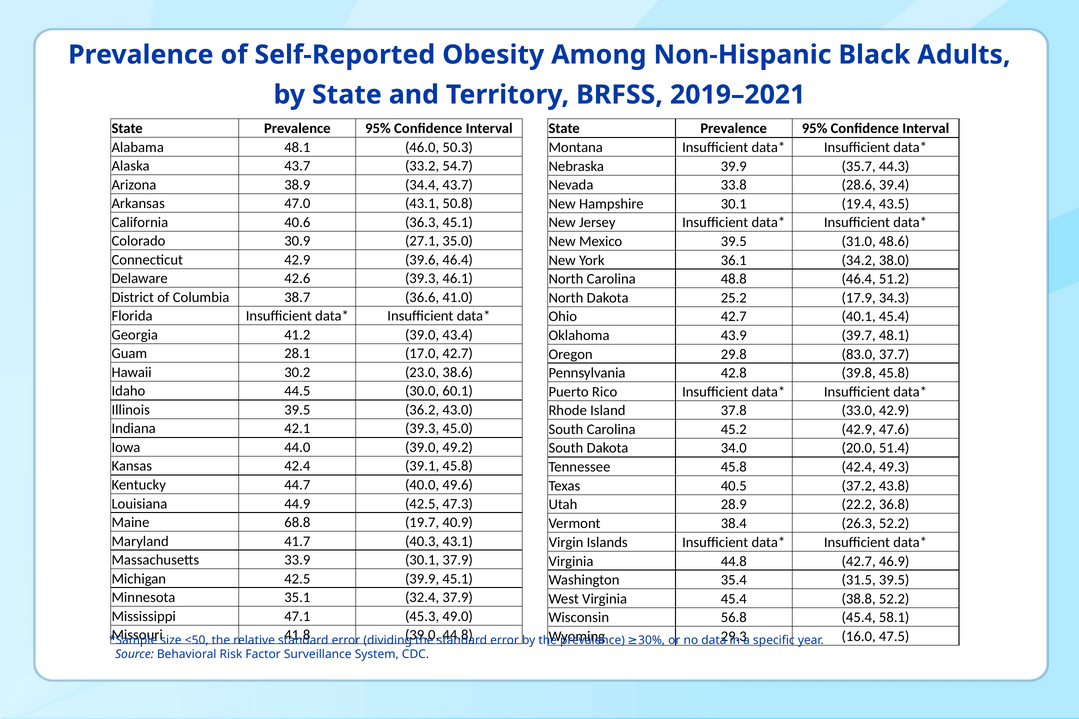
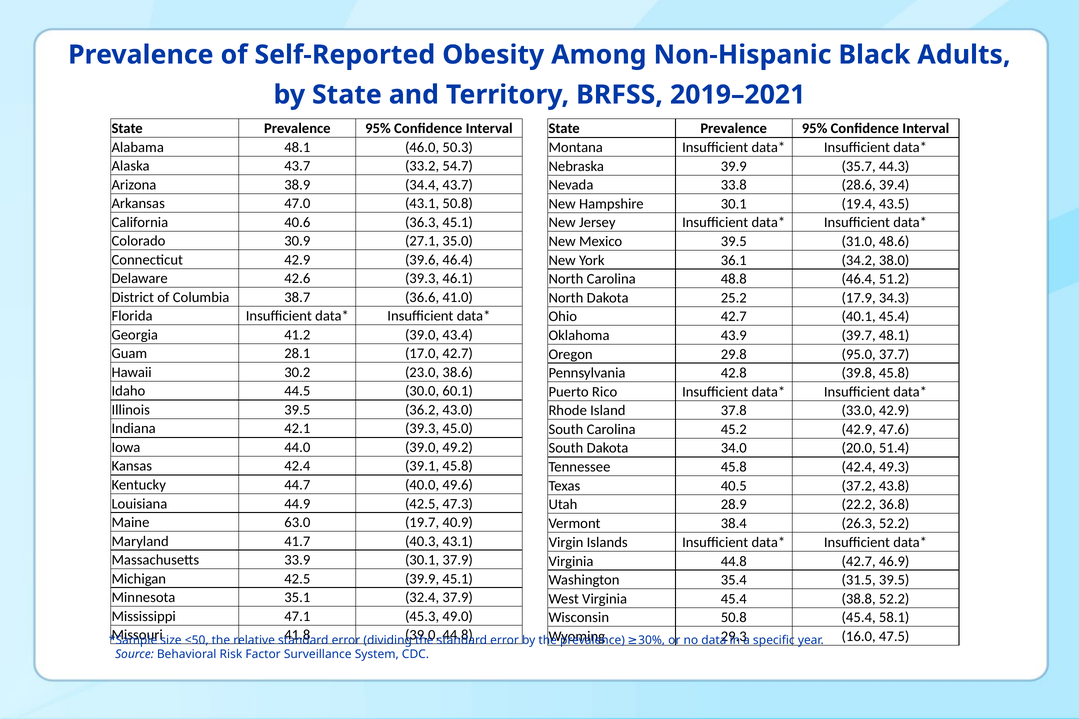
83.0: 83.0 -> 95.0
68.8: 68.8 -> 63.0
Wisconsin 56.8: 56.8 -> 50.8
